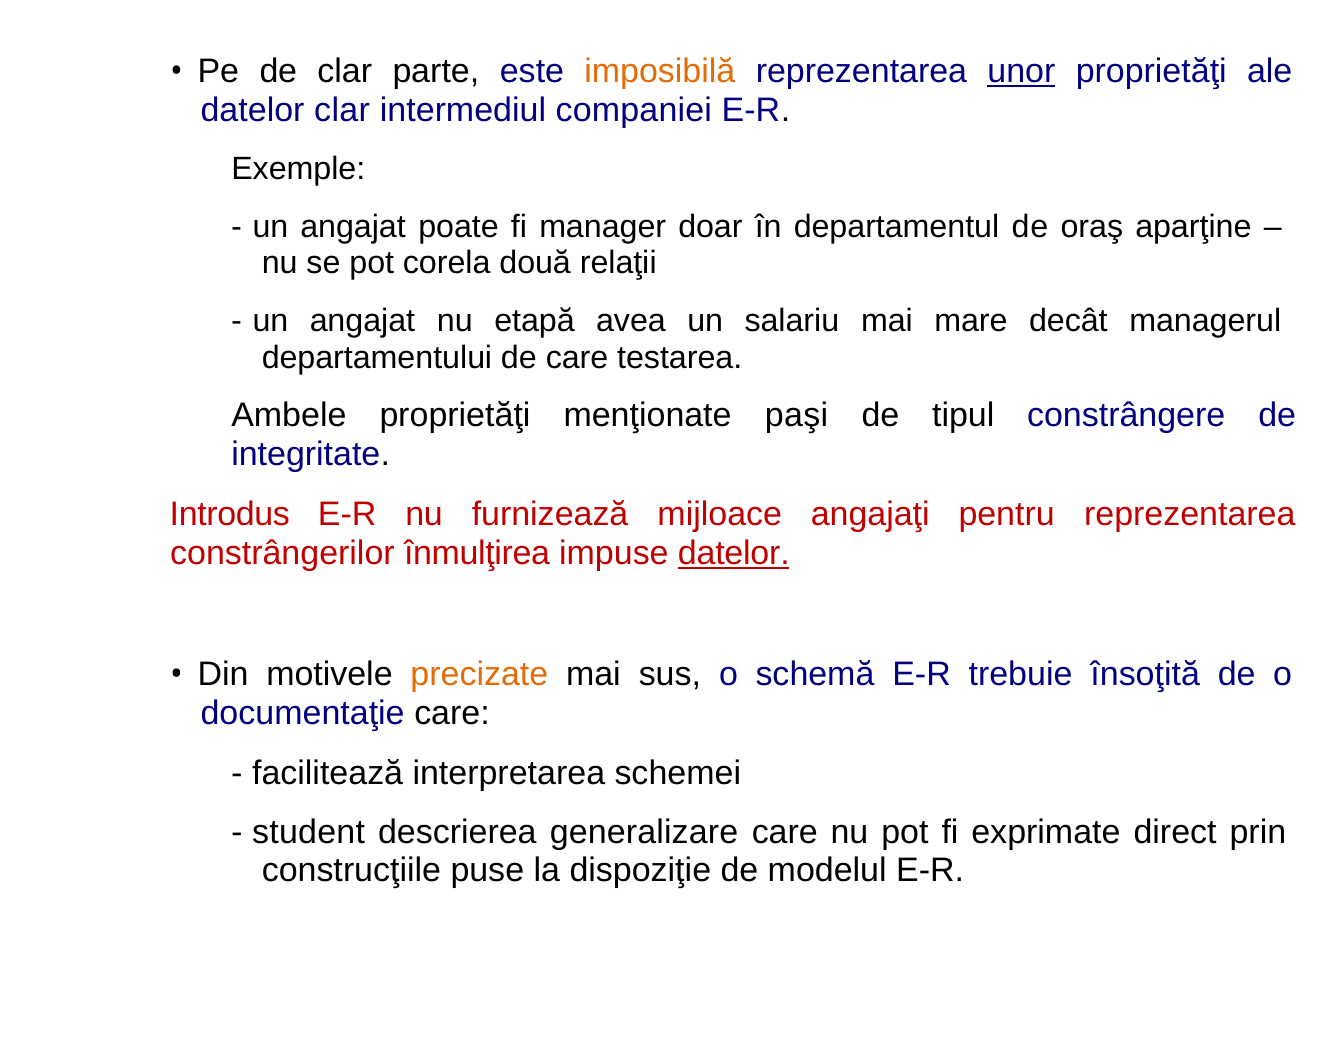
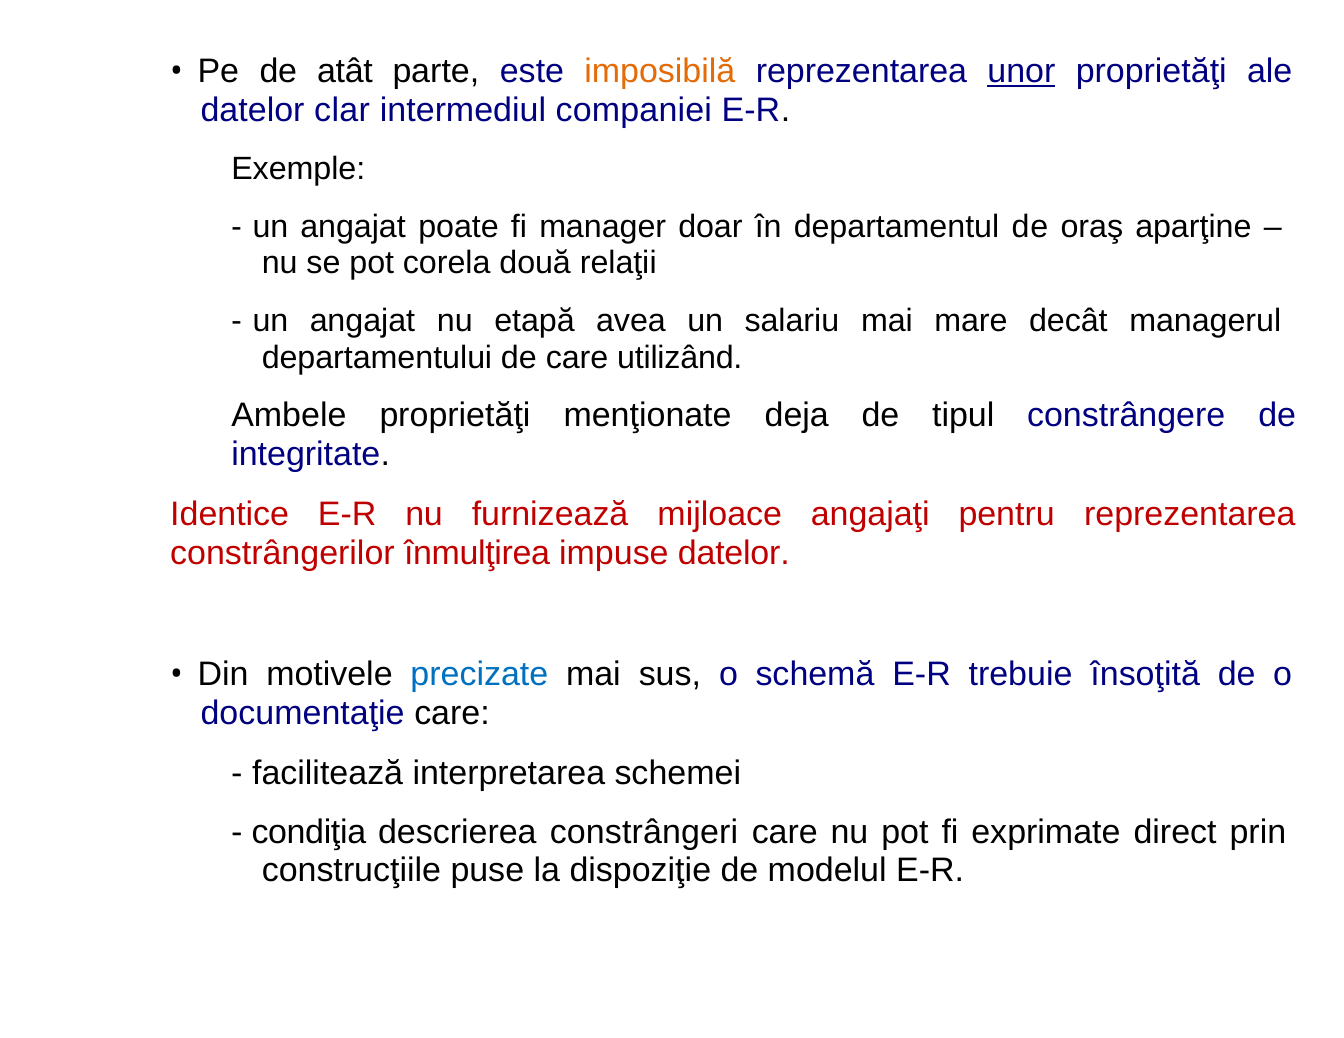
de clar: clar -> atât
testarea: testarea -> utilizând
paşi: paşi -> deja
Introdus: Introdus -> Identice
datelor at (734, 553) underline: present -> none
precizate colour: orange -> blue
student: student -> condiţia
generalizare: generalizare -> constrângeri
